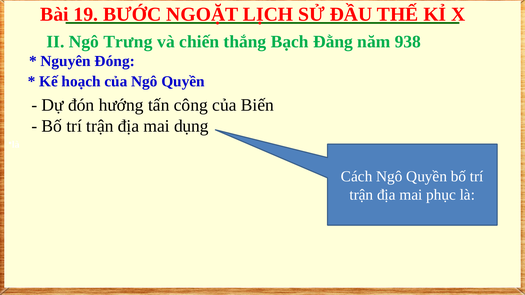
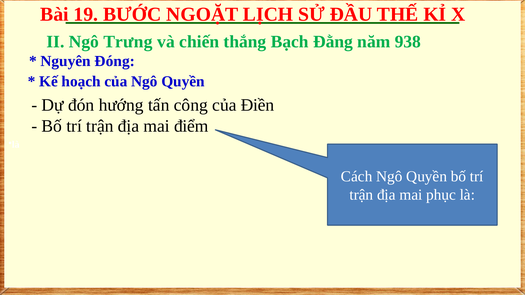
Biến: Biến -> Điền
dụng: dụng -> điểm
